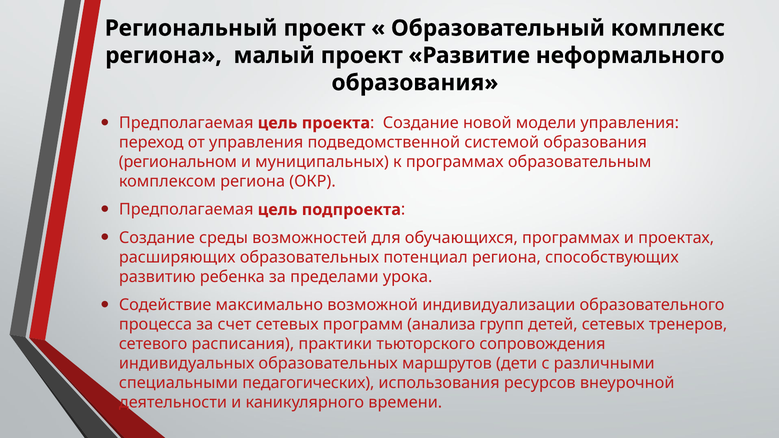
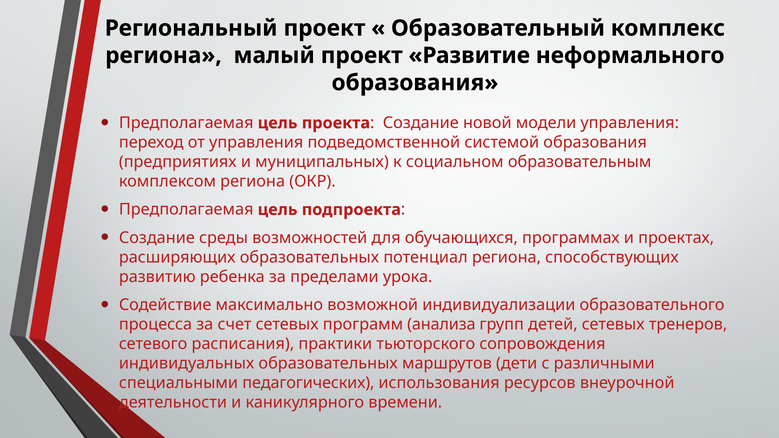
региональном: региональном -> предприятиях
к программах: программах -> социальном
